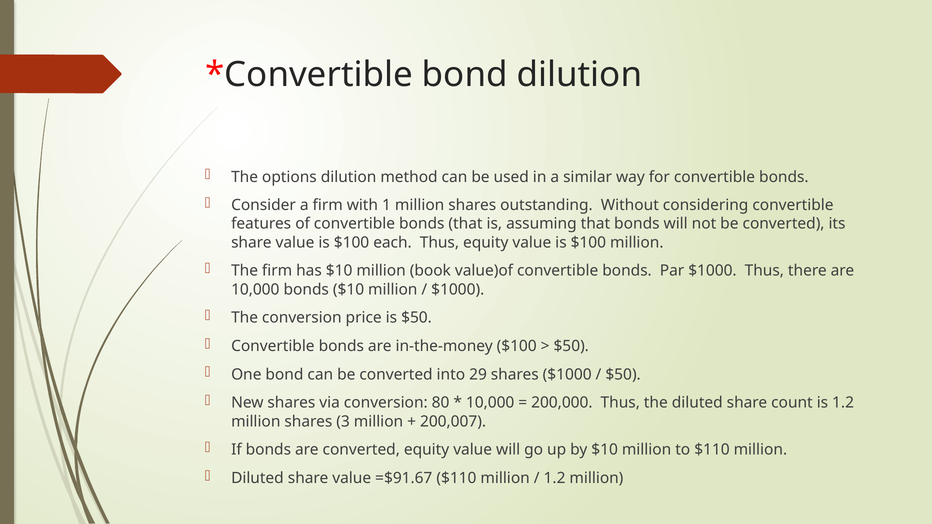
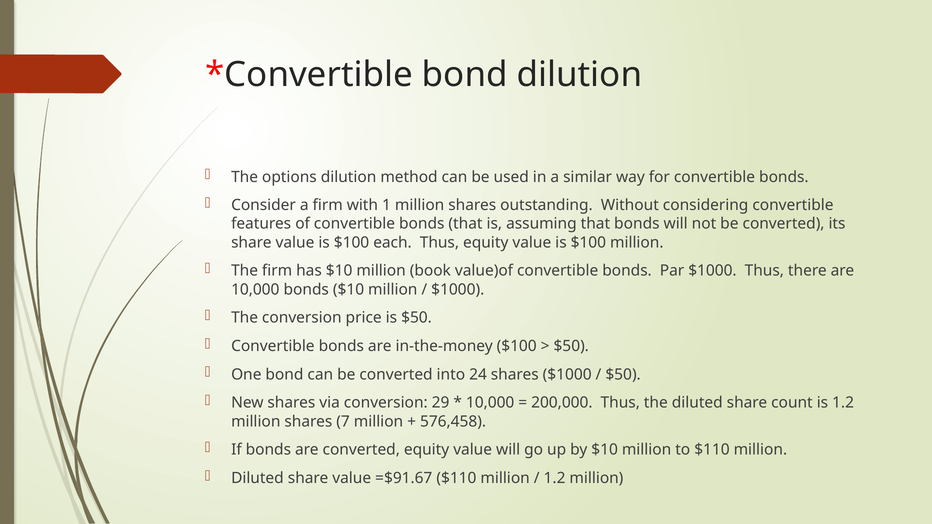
29: 29 -> 24
80: 80 -> 29
3: 3 -> 7
200,007: 200,007 -> 576,458
